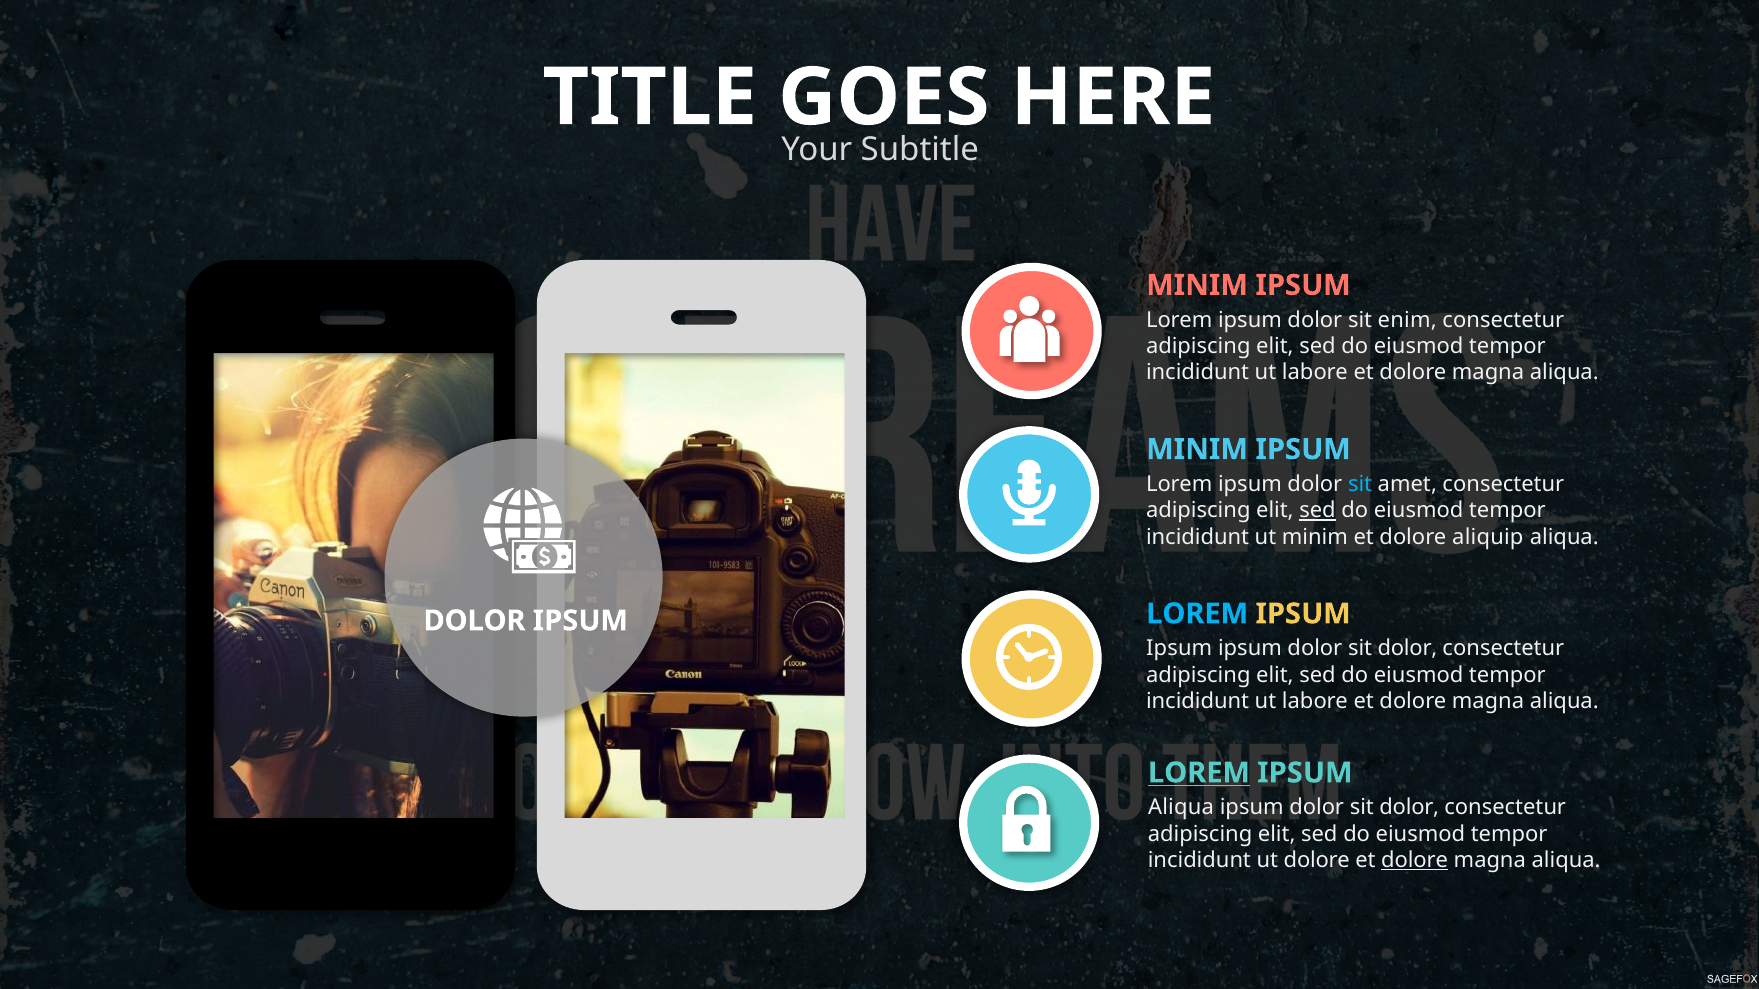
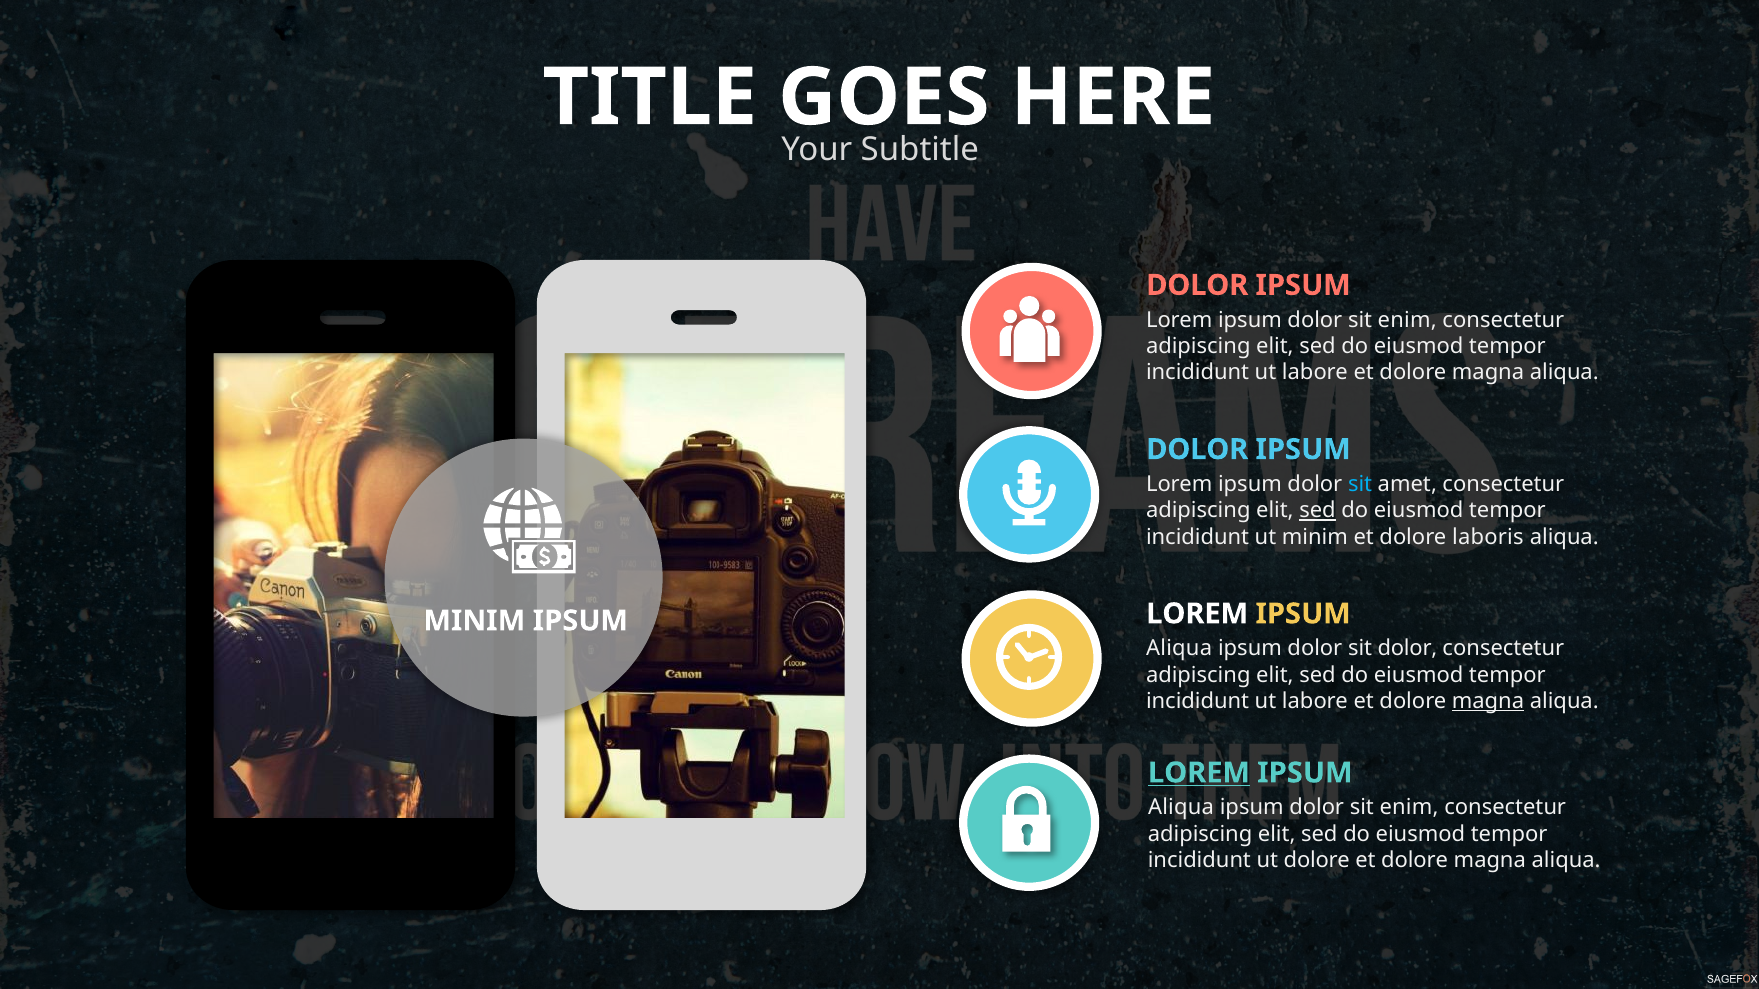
MINIM at (1197, 285): MINIM -> DOLOR
MINIM at (1197, 450): MINIM -> DOLOR
aliquip: aliquip -> laboris
LOREM at (1197, 614) colour: light blue -> white
DOLOR at (474, 621): DOLOR -> MINIM
Ipsum at (1179, 649): Ipsum -> Aliqua
magna at (1488, 701) underline: none -> present
dolor at (1409, 808): dolor -> enim
dolore at (1415, 861) underline: present -> none
